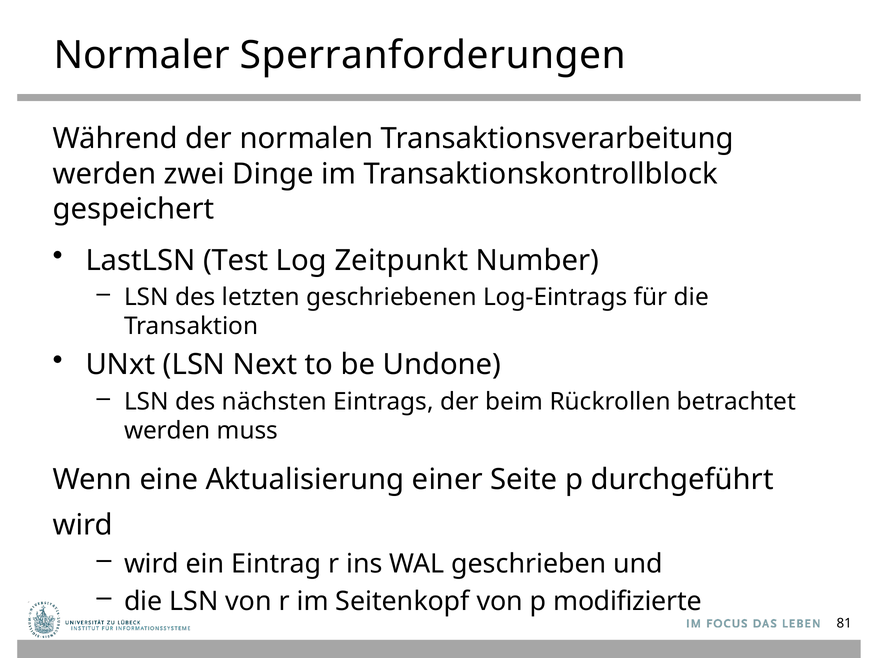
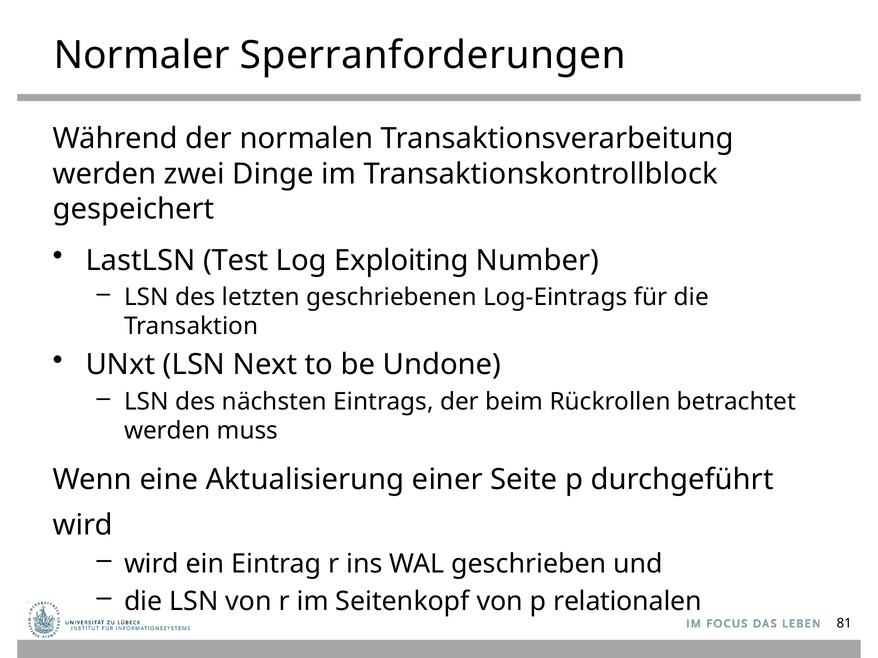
Zeitpunkt: Zeitpunkt -> Exploiting
modifizierte: modifizierte -> relationalen
